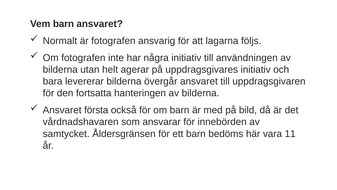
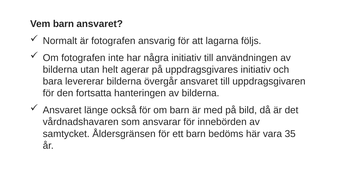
första: första -> länge
11: 11 -> 35
